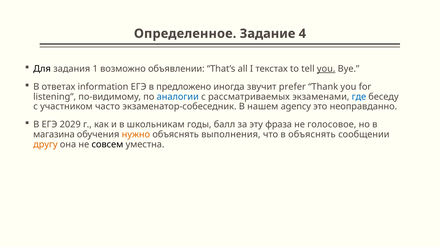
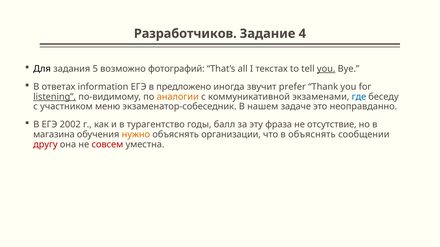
Определенное: Определенное -> Разработчиков
1: 1 -> 5
объявлении: объявлении -> фотографий
listening underline: none -> present
аналогии colour: blue -> orange
рассматриваемых: рассматриваемых -> коммуникативной
часто: часто -> меню
agency: agency -> задаче
2029: 2029 -> 2002
школьникам: школьникам -> турагентство
голосовое: голосовое -> отсутствие
выполнения: выполнения -> организации
другу colour: orange -> red
совсем colour: black -> red
